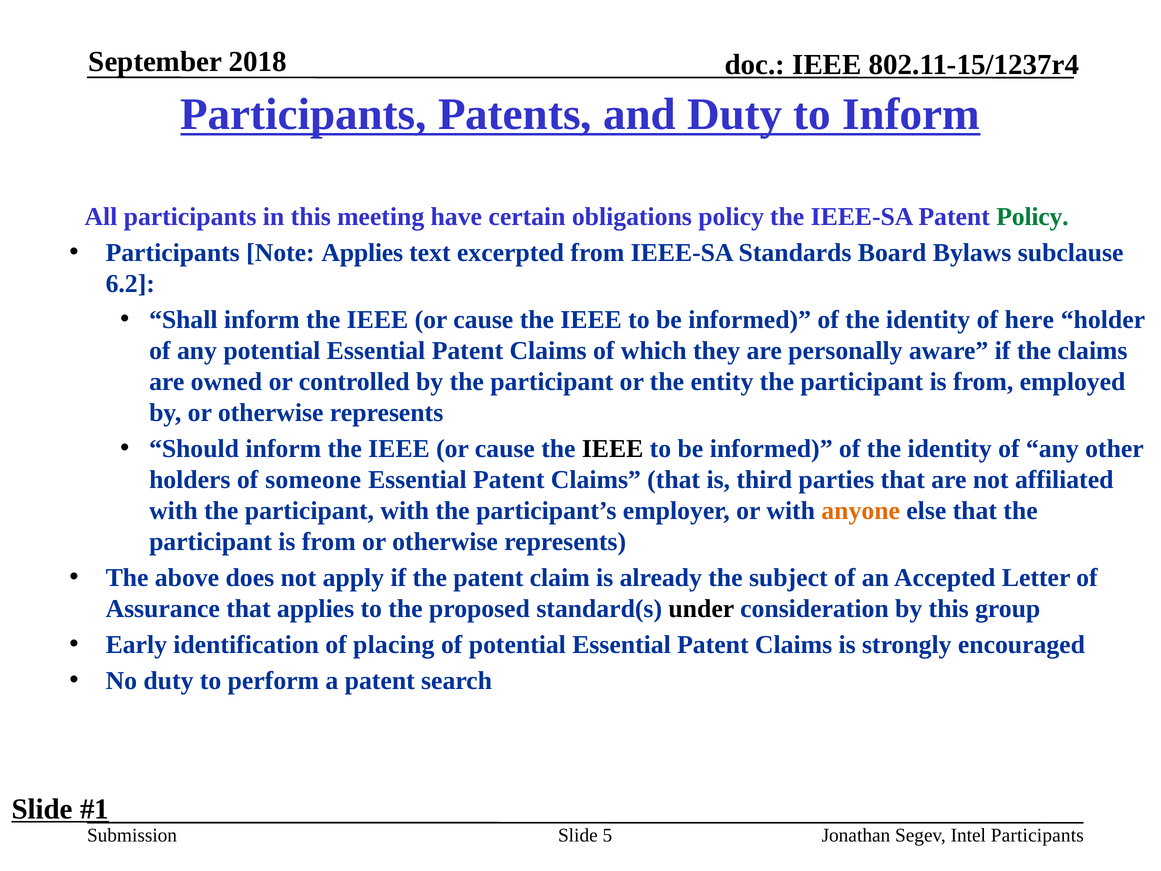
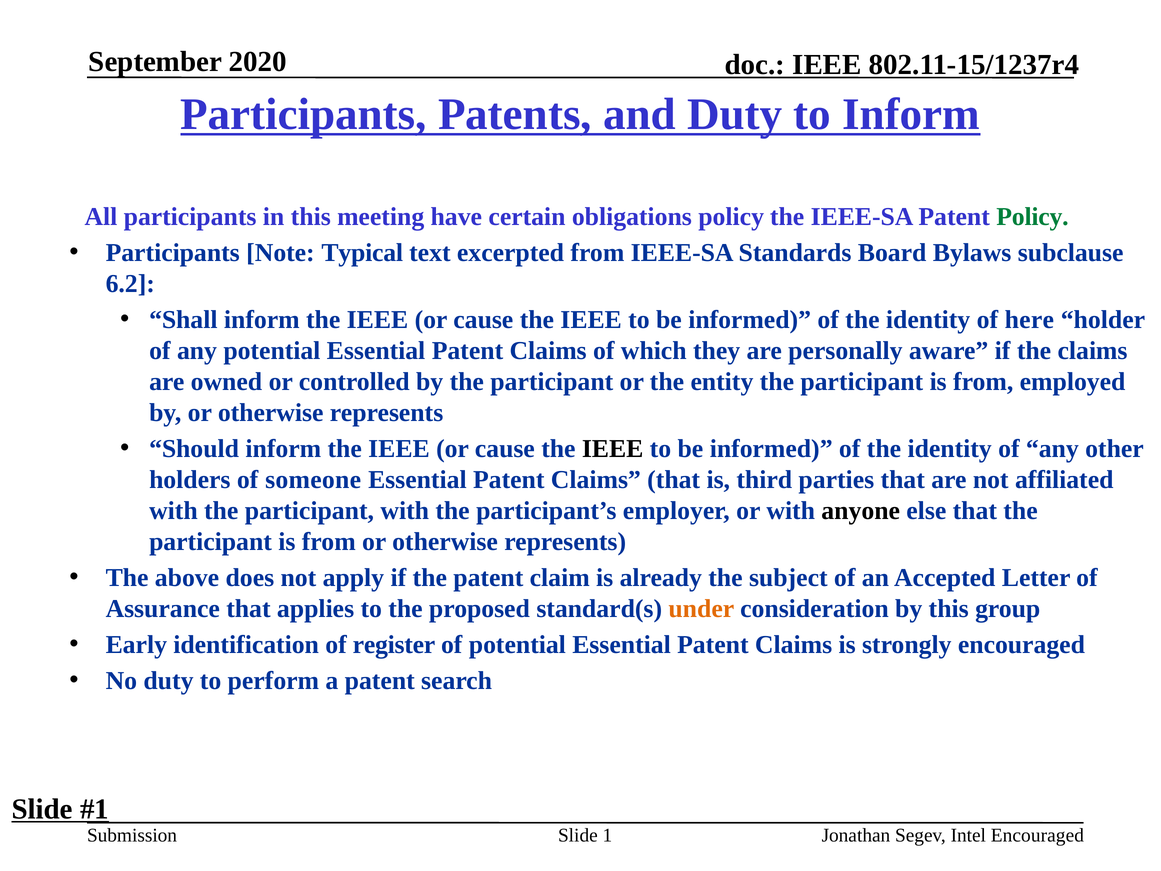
2018: 2018 -> 2020
Note Applies: Applies -> Typical
anyone colour: orange -> black
under colour: black -> orange
placing: placing -> register
5: 5 -> 1
Intel Participants: Participants -> Encouraged
